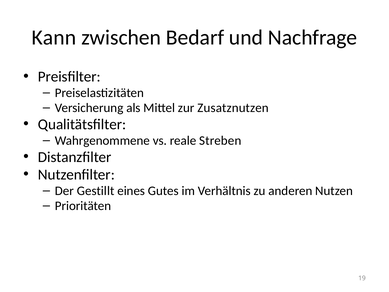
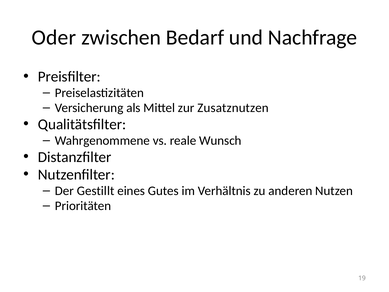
Kann: Kann -> Oder
Streben: Streben -> Wunsch
